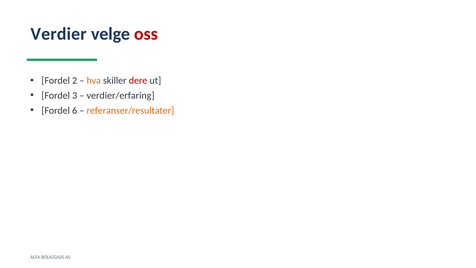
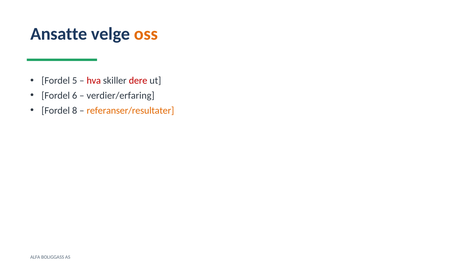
Verdier: Verdier -> Ansatte
oss colour: red -> orange
2: 2 -> 5
hva colour: orange -> red
3: 3 -> 6
6: 6 -> 8
